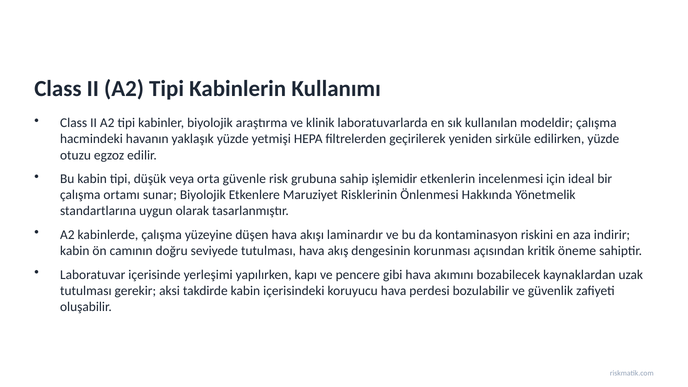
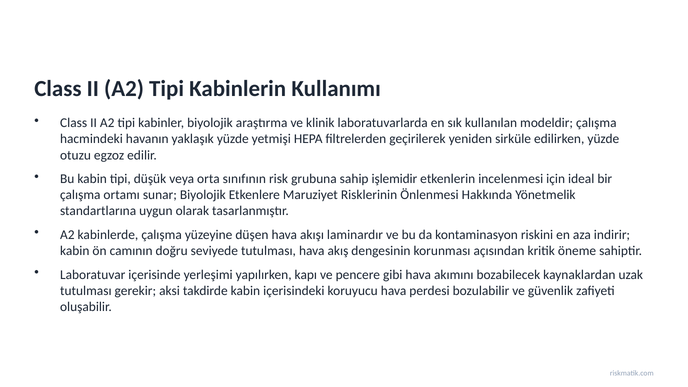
güvenle: güvenle -> sınıfının
